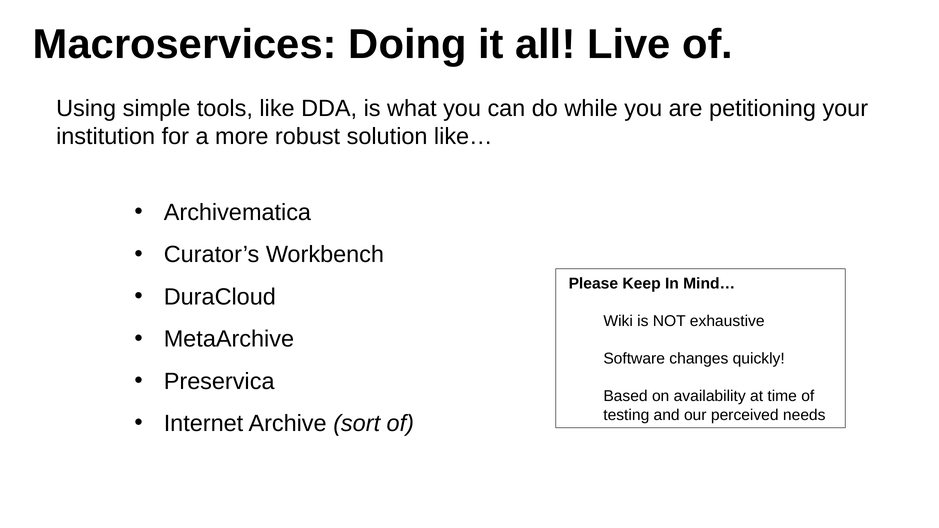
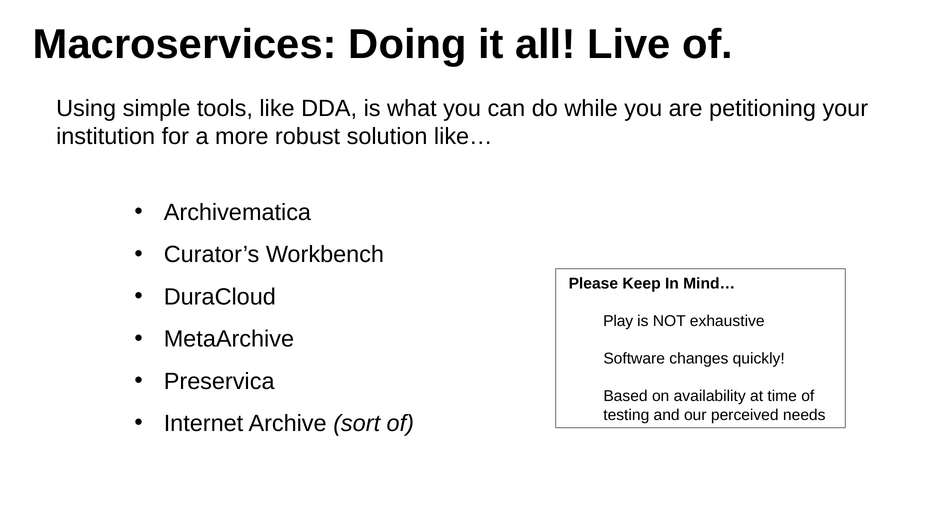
Wiki: Wiki -> Play
